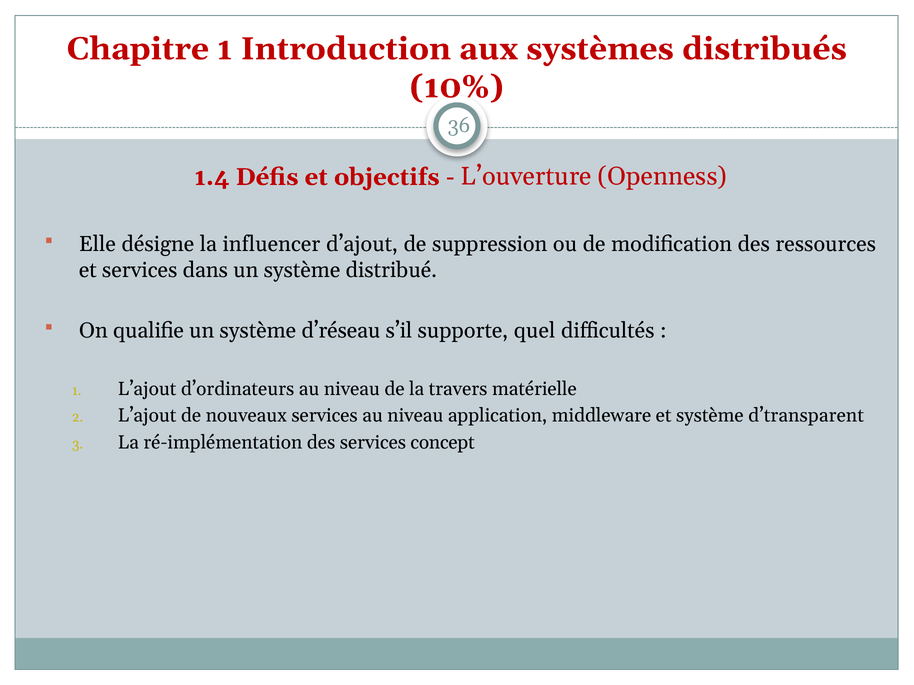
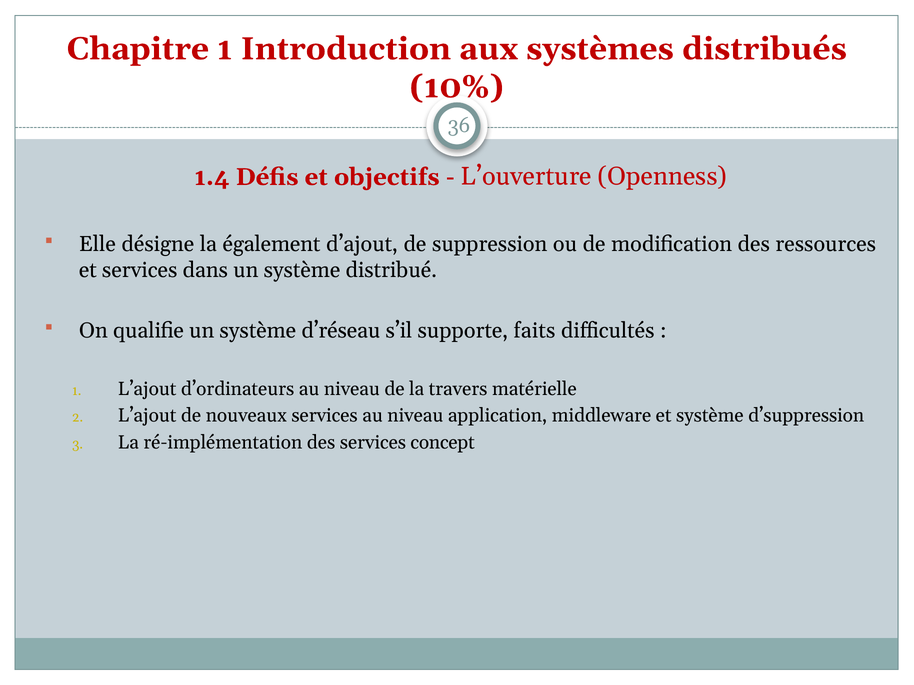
influencer: influencer -> également
quel: quel -> faits
d’transparent: d’transparent -> d’suppression
